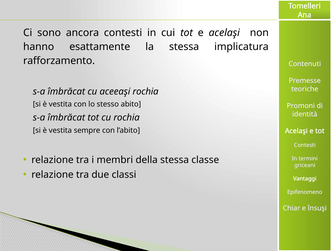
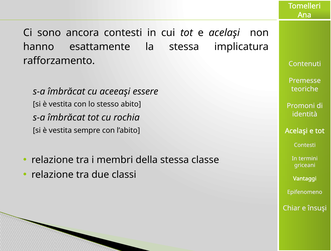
aceeaşi rochia: rochia -> essere
